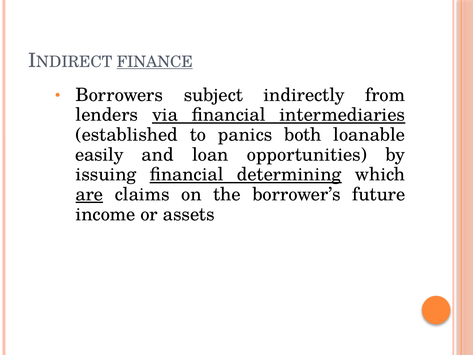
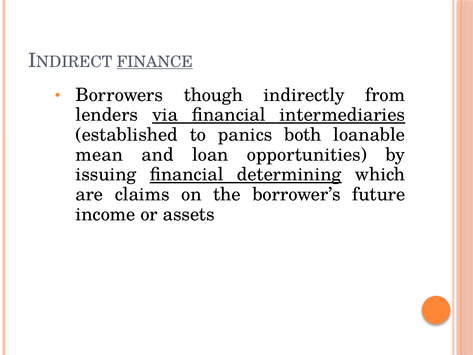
subject: subject -> though
easily: easily -> mean
are underline: present -> none
